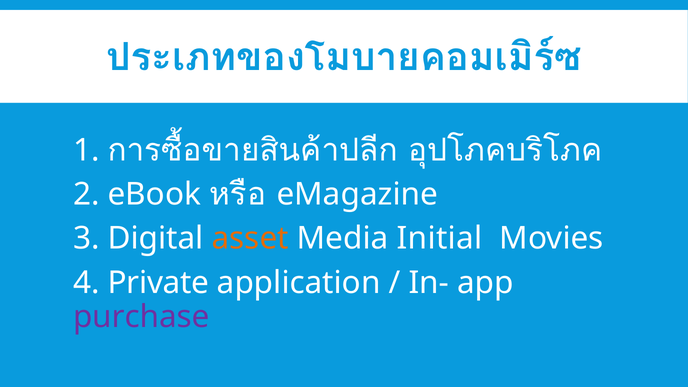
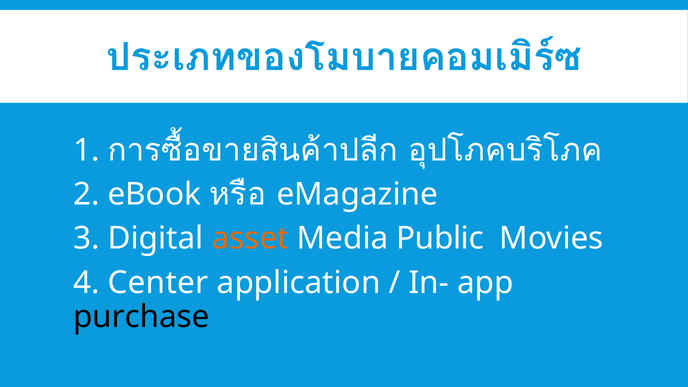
Initial: Initial -> Public
Private: Private -> Center
purchase colour: purple -> black
